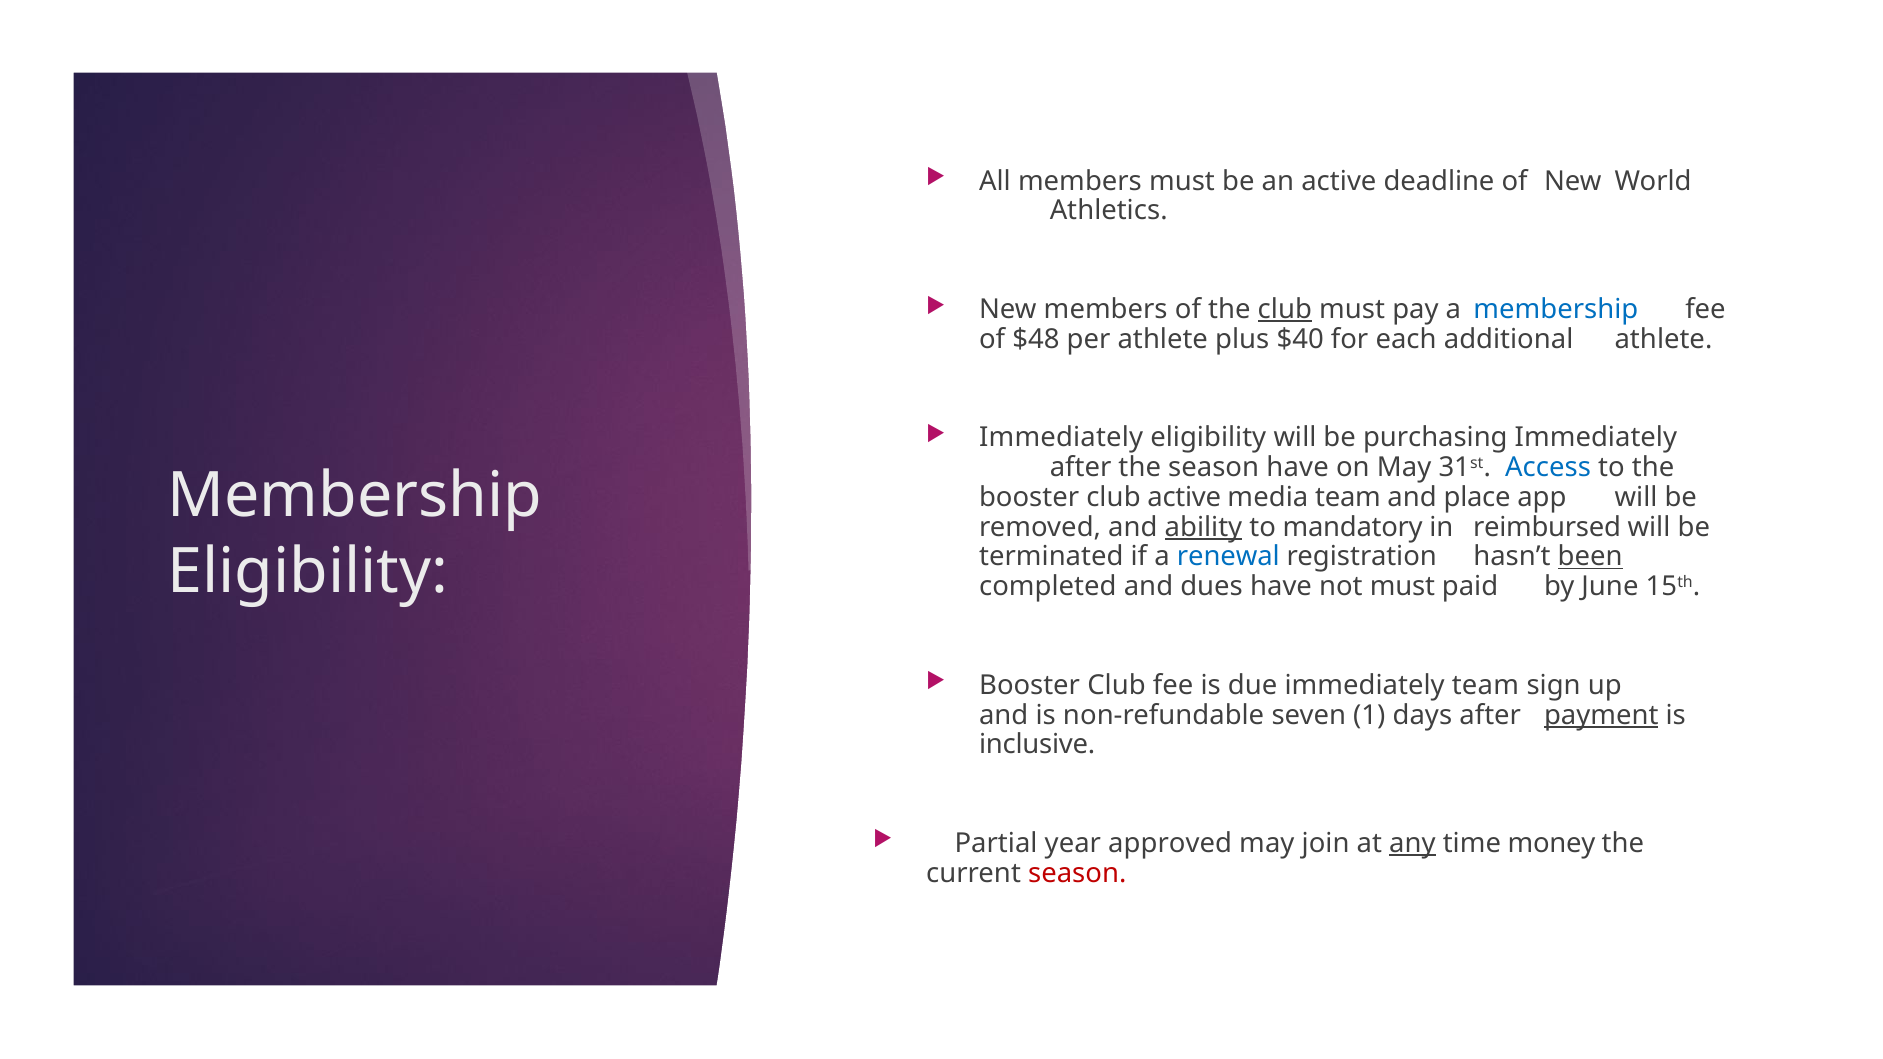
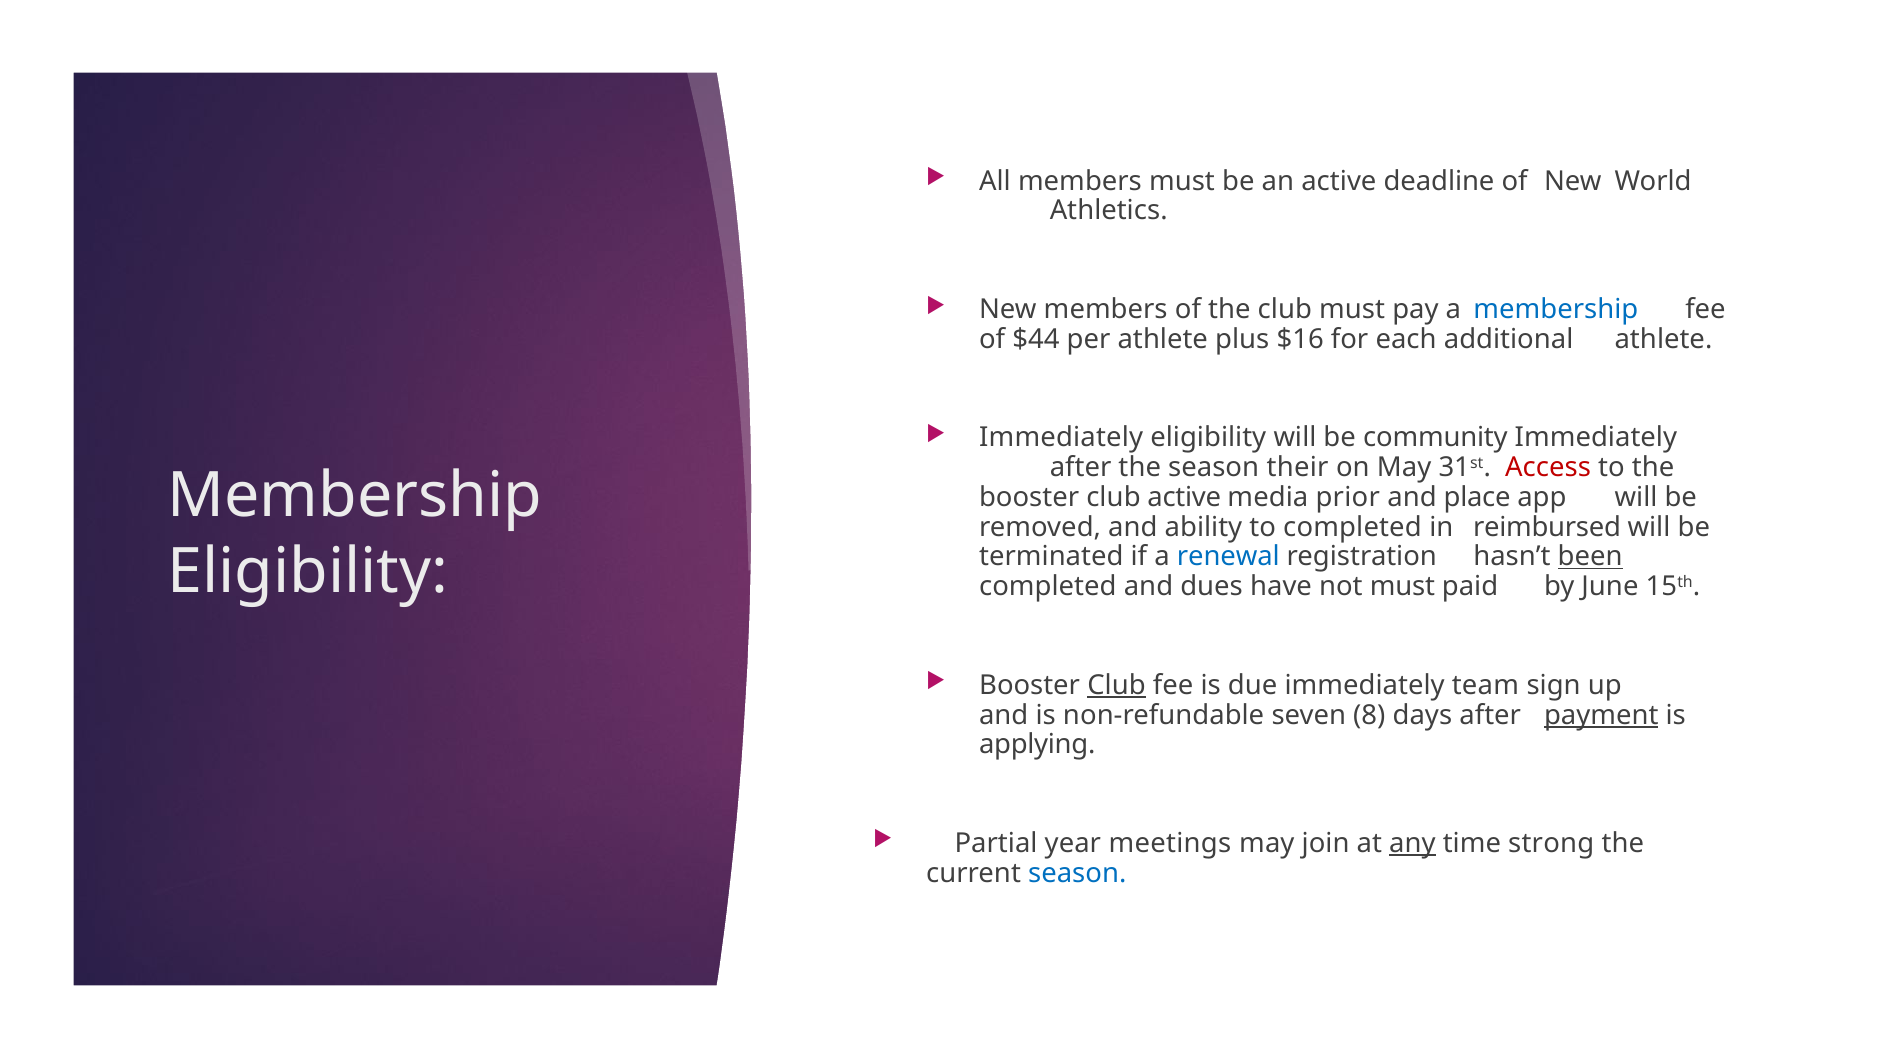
club at (1285, 309) underline: present -> none
$48: $48 -> $44
$40: $40 -> $16
purchasing: purchasing -> community
season have: have -> their
Access colour: blue -> red
media team: team -> prior
ability underline: present -> none
to mandatory: mandatory -> completed
Club at (1117, 685) underline: none -> present
1: 1 -> 8
inclusive: inclusive -> applying
approved: approved -> meetings
money: money -> strong
season at (1077, 873) colour: red -> blue
